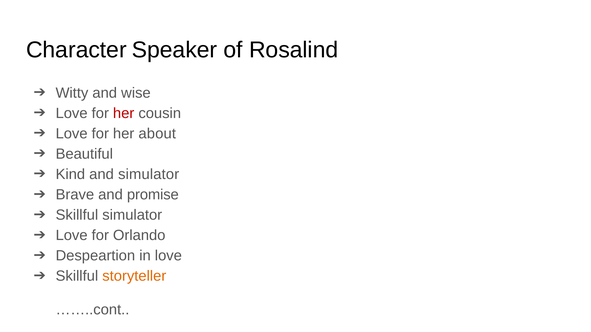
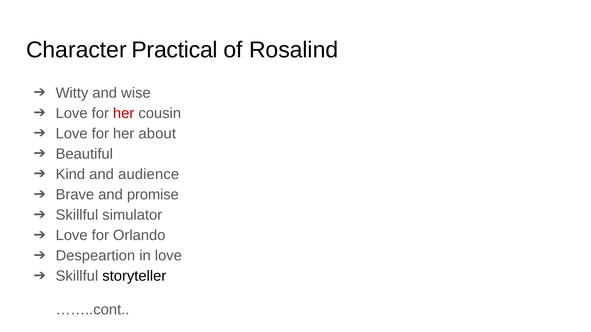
Speaker: Speaker -> Practical
and simulator: simulator -> audience
storyteller colour: orange -> black
